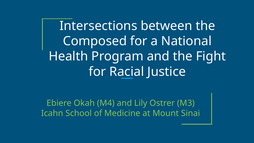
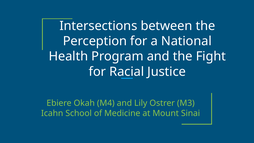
Composed: Composed -> Perception
